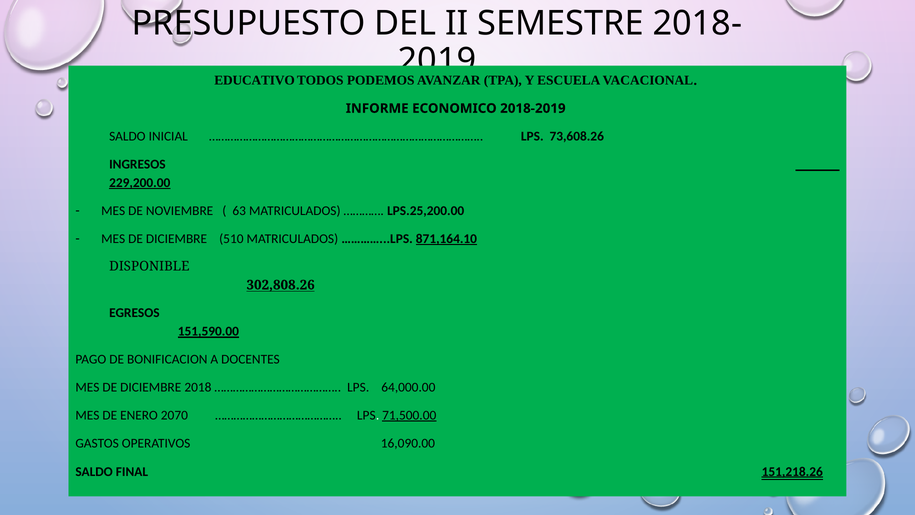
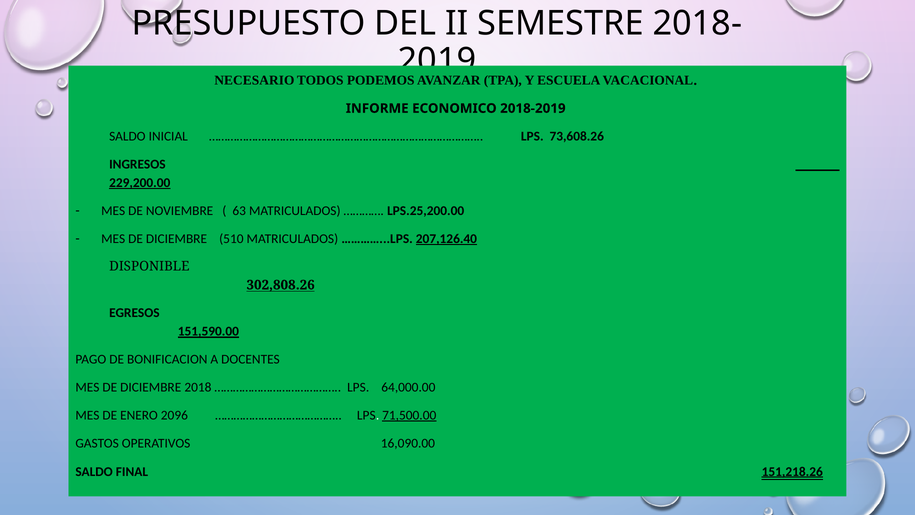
EDUCATIVO: EDUCATIVO -> NECESARIO
871,164.10: 871,164.10 -> 207,126.40
2070: 2070 -> 2096
